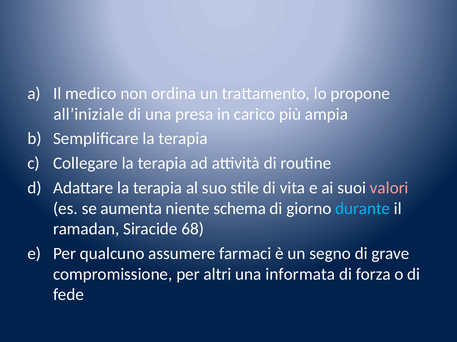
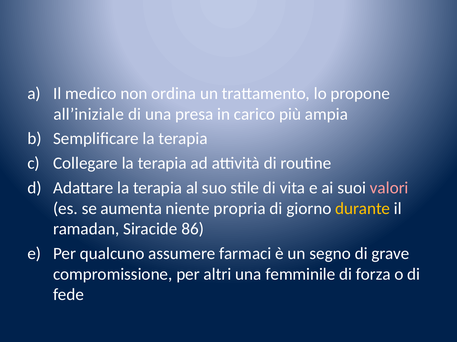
schema: schema -> propria
durante colour: light blue -> yellow
68: 68 -> 86
informata: informata -> femminile
